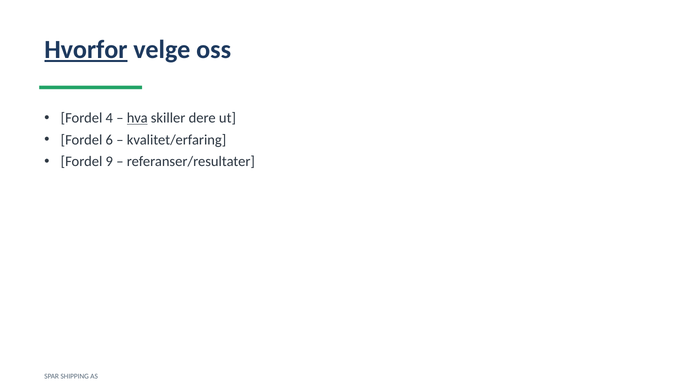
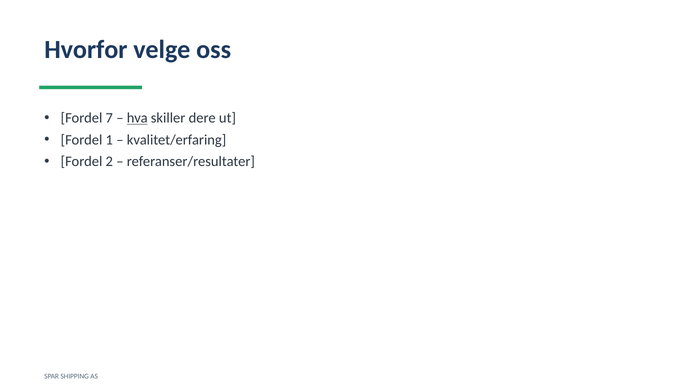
Hvorfor underline: present -> none
4: 4 -> 7
6: 6 -> 1
9: 9 -> 2
